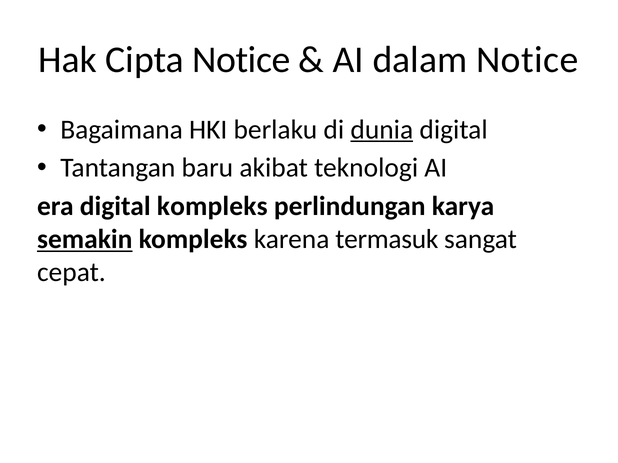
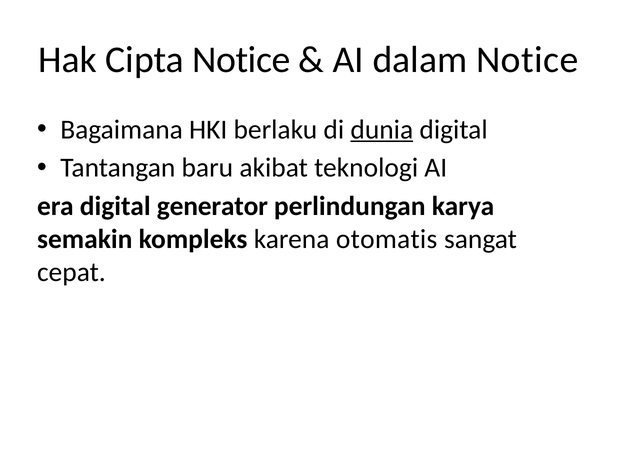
digital kompleks: kompleks -> generator
semakin underline: present -> none
termasuk: termasuk -> otomatis
